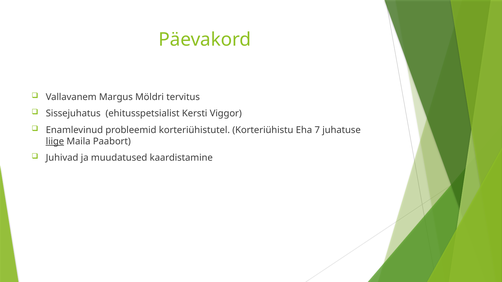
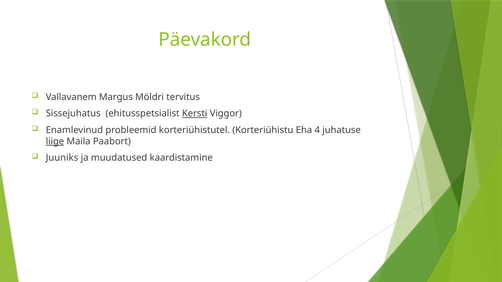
Kersti underline: none -> present
7: 7 -> 4
Juhivad: Juhivad -> Juuniks
